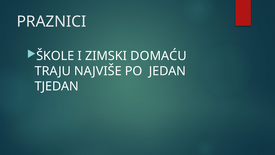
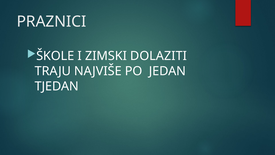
DOMAĆU: DOMAĆU -> DOLAZITI
